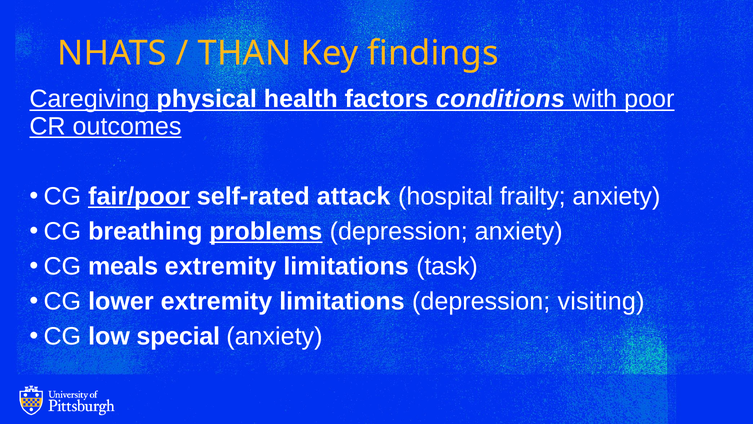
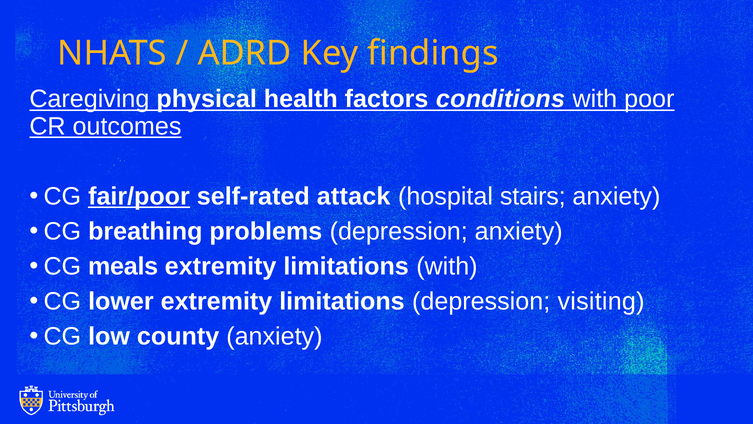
THAN: THAN -> ADRD
frailty: frailty -> stairs
problems underline: present -> none
limitations task: task -> with
special: special -> county
